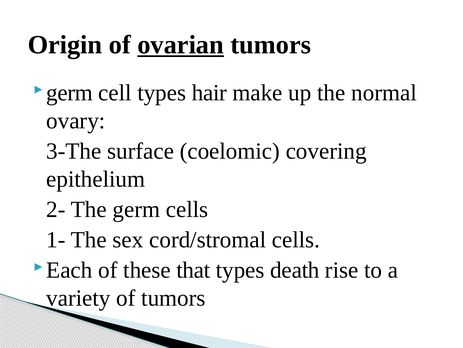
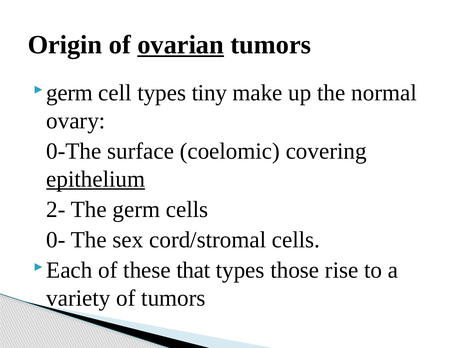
hair: hair -> tiny
3-The: 3-The -> 0-The
epithelium underline: none -> present
1-: 1- -> 0-
death: death -> those
